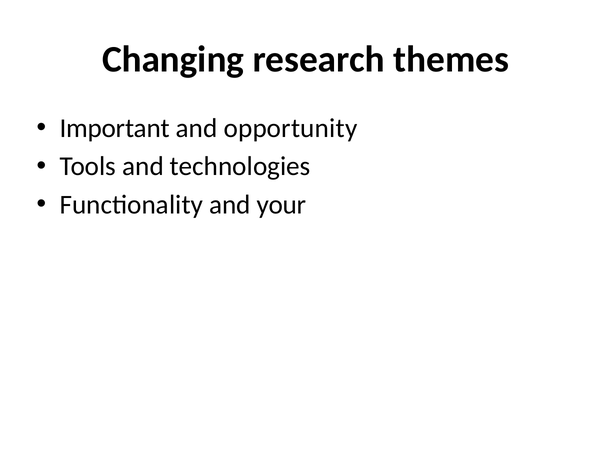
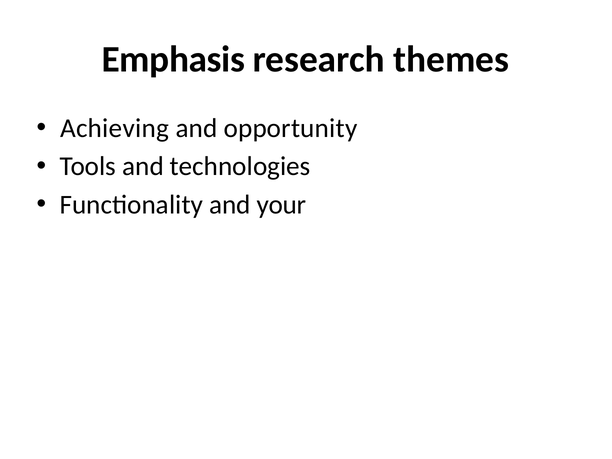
Changing: Changing -> Emphasis
Important: Important -> Achieving
